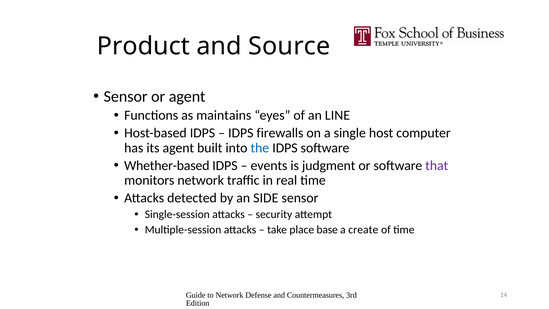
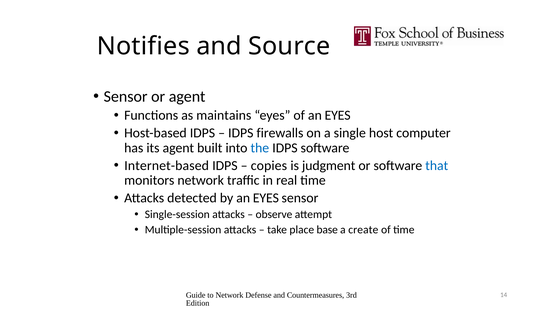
Product: Product -> Notifies
of an LINE: LINE -> EYES
Whether-based: Whether-based -> Internet-based
events: events -> copies
that colour: purple -> blue
by an SIDE: SIDE -> EYES
security: security -> observe
